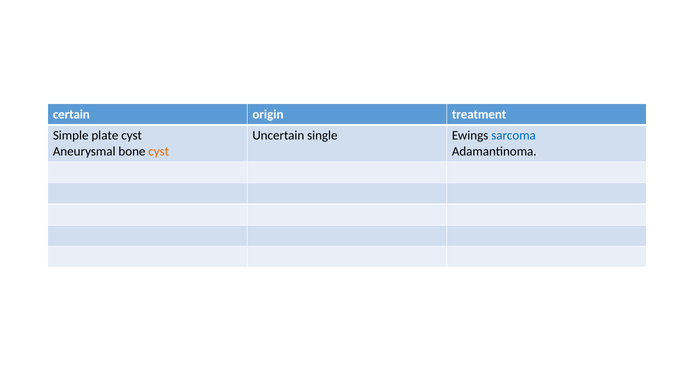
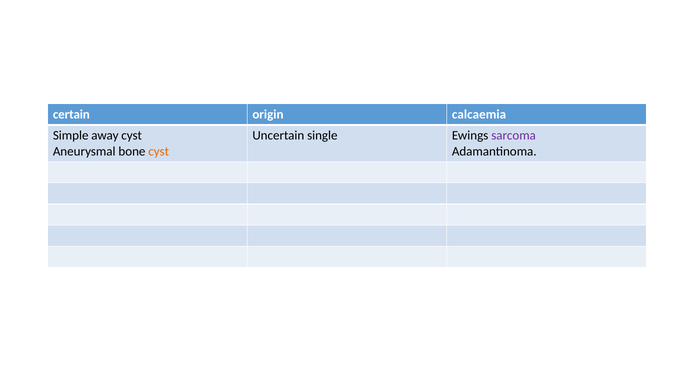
treatment: treatment -> calcaemia
plate: plate -> away
sarcoma colour: blue -> purple
